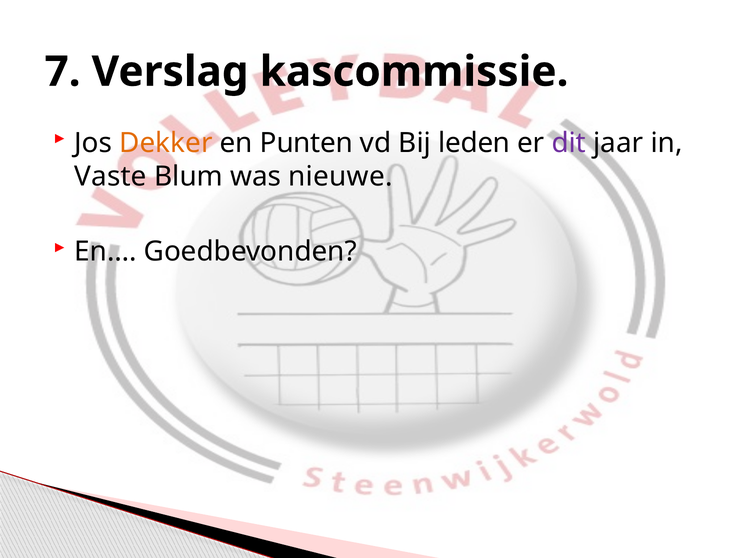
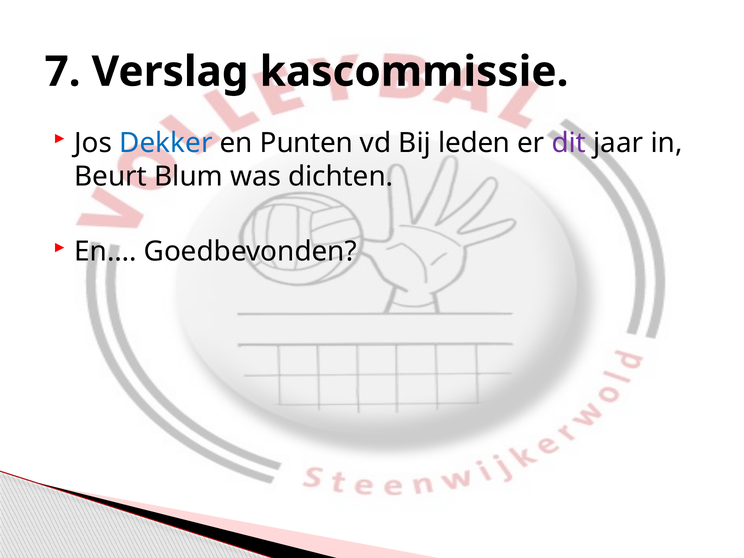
Dekker colour: orange -> blue
Vaste: Vaste -> Beurt
nieuwe: nieuwe -> dichten
